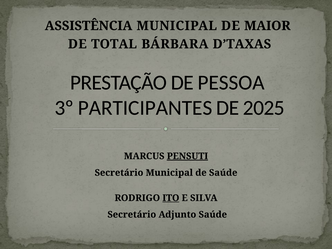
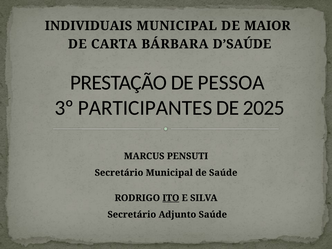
ASSISTÊNCIA: ASSISTÊNCIA -> INDIVIDUAIS
TOTAL: TOTAL -> CARTA
D’TAXAS: D’TAXAS -> D’SAÚDE
PENSUTI underline: present -> none
